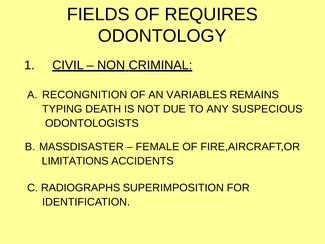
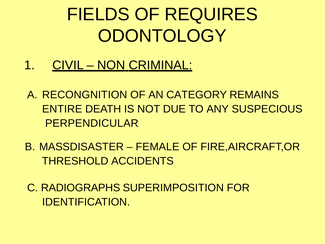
VARIABLES: VARIABLES -> CATEGORY
TYPING: TYPING -> ENTIRE
ODONTOLOGISTS: ODONTOLOGISTS -> PERPENDICULAR
LIMITATIONS: LIMITATIONS -> THRESHOLD
